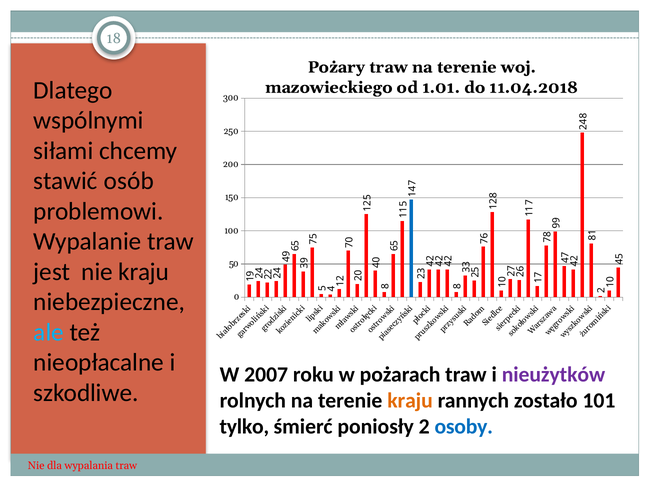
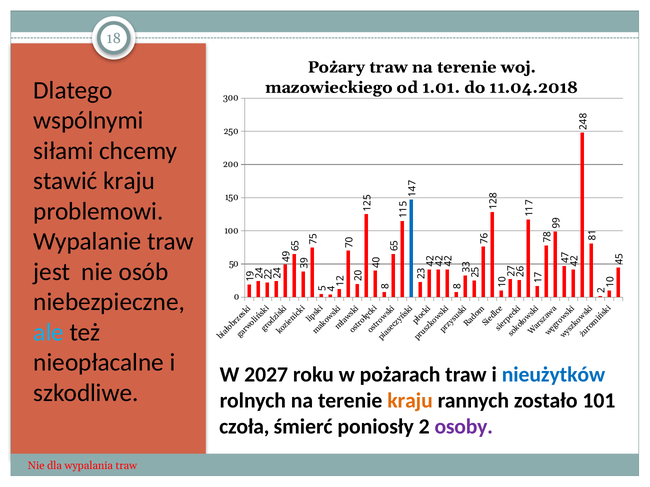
stawić osób: osób -> kraju
nie kraju: kraju -> osób
2007: 2007 -> 2027
nieużytków colour: purple -> blue
tylko: tylko -> czoła
osoby colour: blue -> purple
